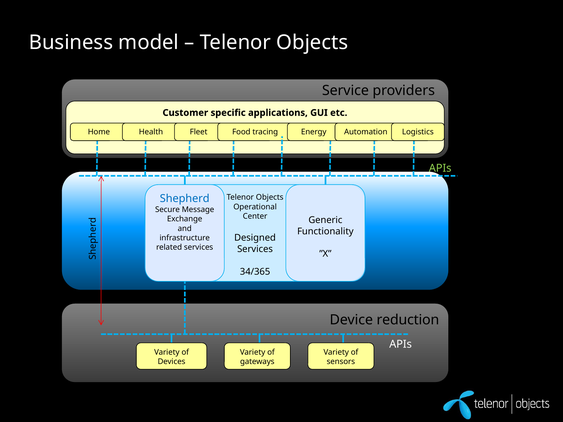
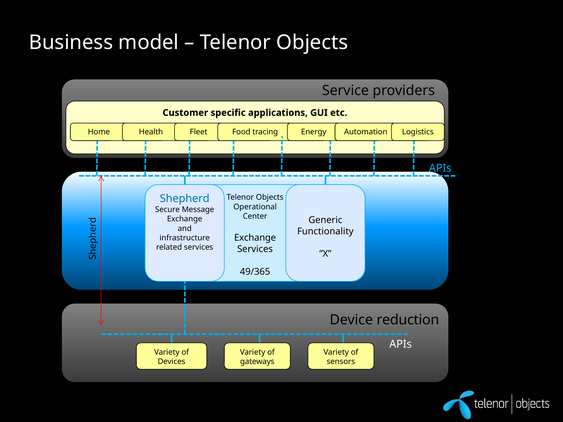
APIs at (440, 168) colour: light green -> light blue
Designed at (255, 238): Designed -> Exchange
34/365: 34/365 -> 49/365
